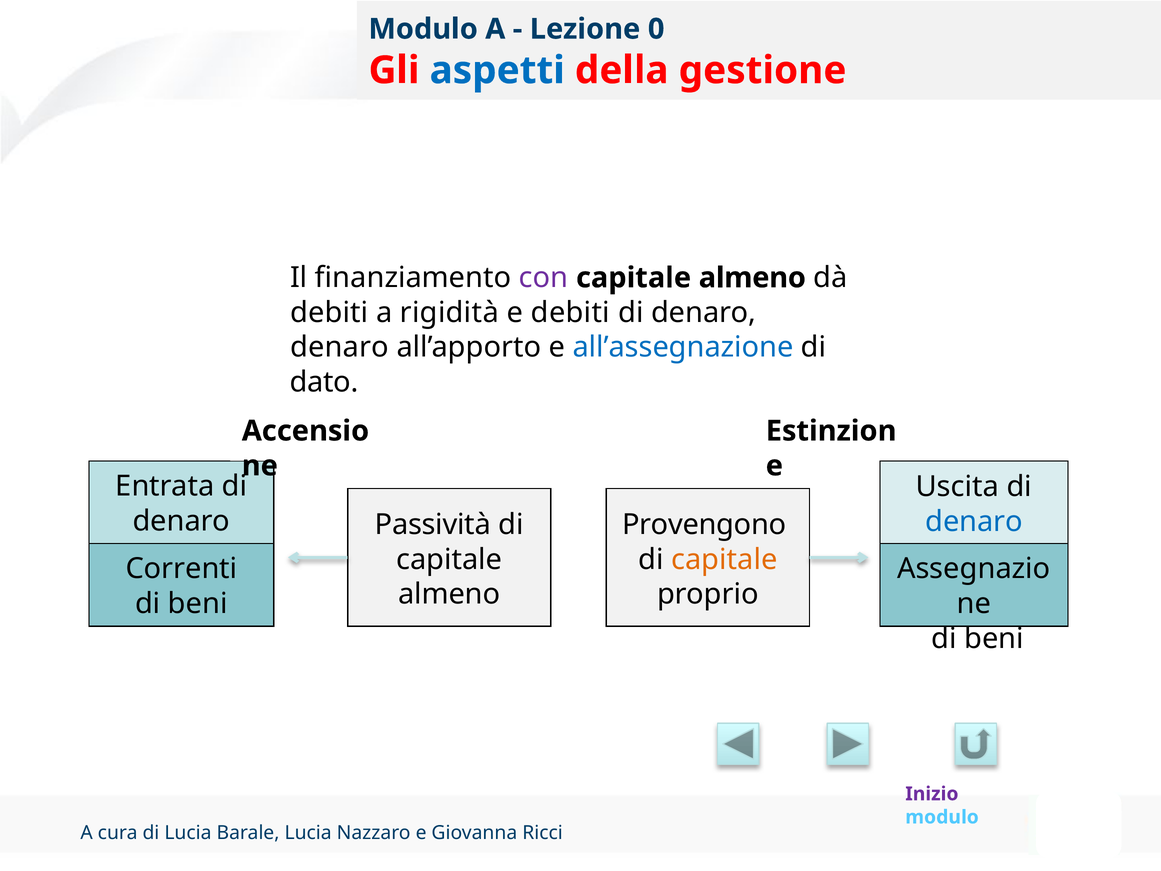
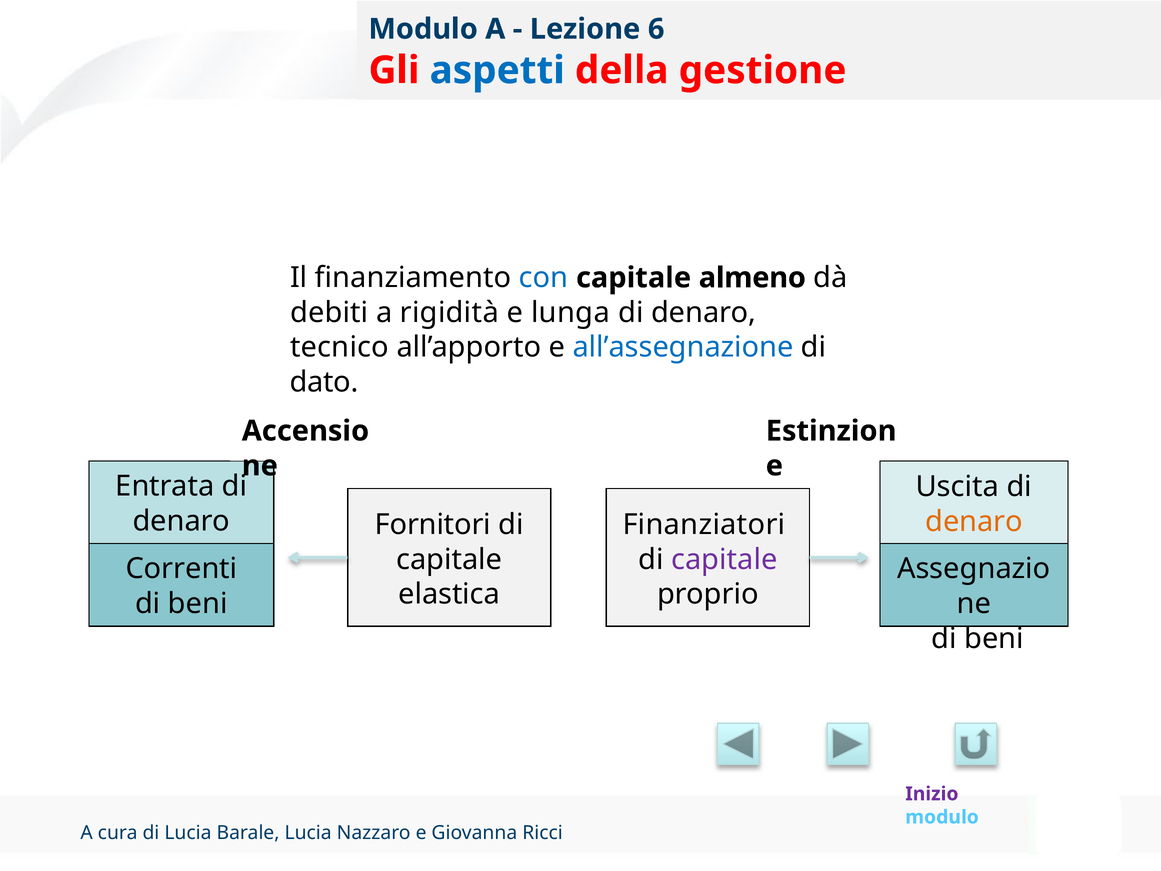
0: 0 -> 6
con colour: purple -> blue
e debiti: debiti -> lunga
denaro at (340, 347): denaro -> tecnico
denaro at (974, 522) colour: blue -> orange
Passività: Passività -> Fornitori
Provengono: Provengono -> Finanziatori
capitale at (724, 559) colour: orange -> purple
almeno at (449, 594): almeno -> elastica
